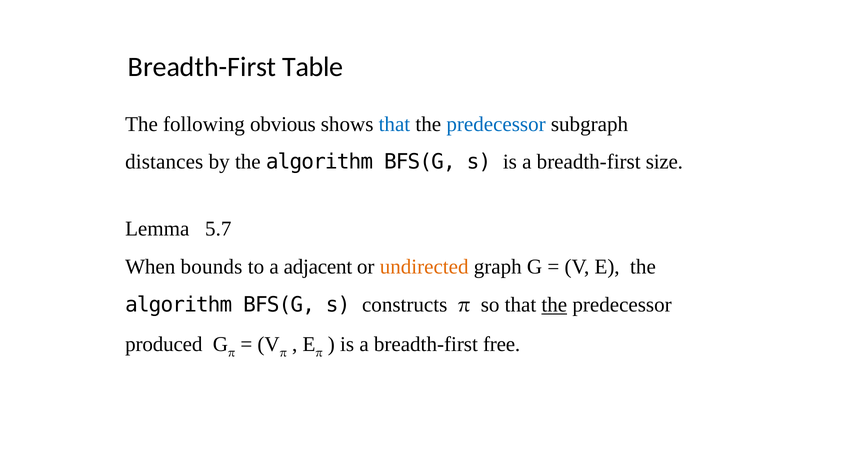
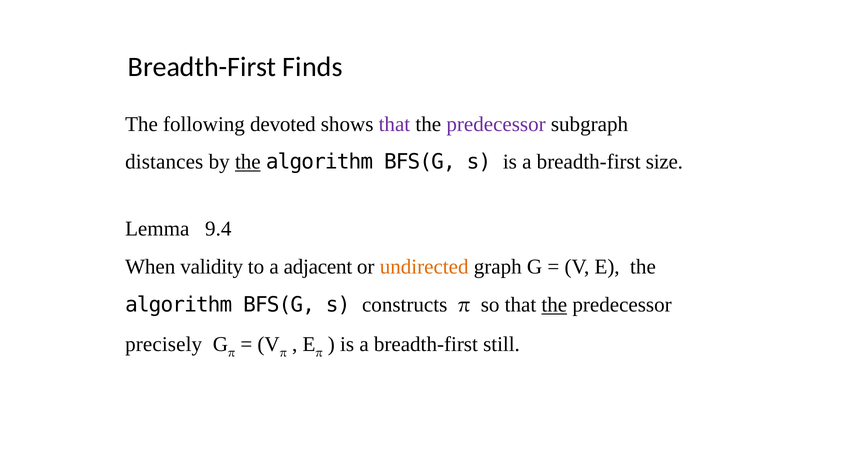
Table: Table -> Finds
obvious: obvious -> devoted
that at (394, 124) colour: blue -> purple
predecessor at (496, 124) colour: blue -> purple
the at (248, 162) underline: none -> present
5.7: 5.7 -> 9.4
bounds: bounds -> validity
produced: produced -> precisely
free: free -> still
